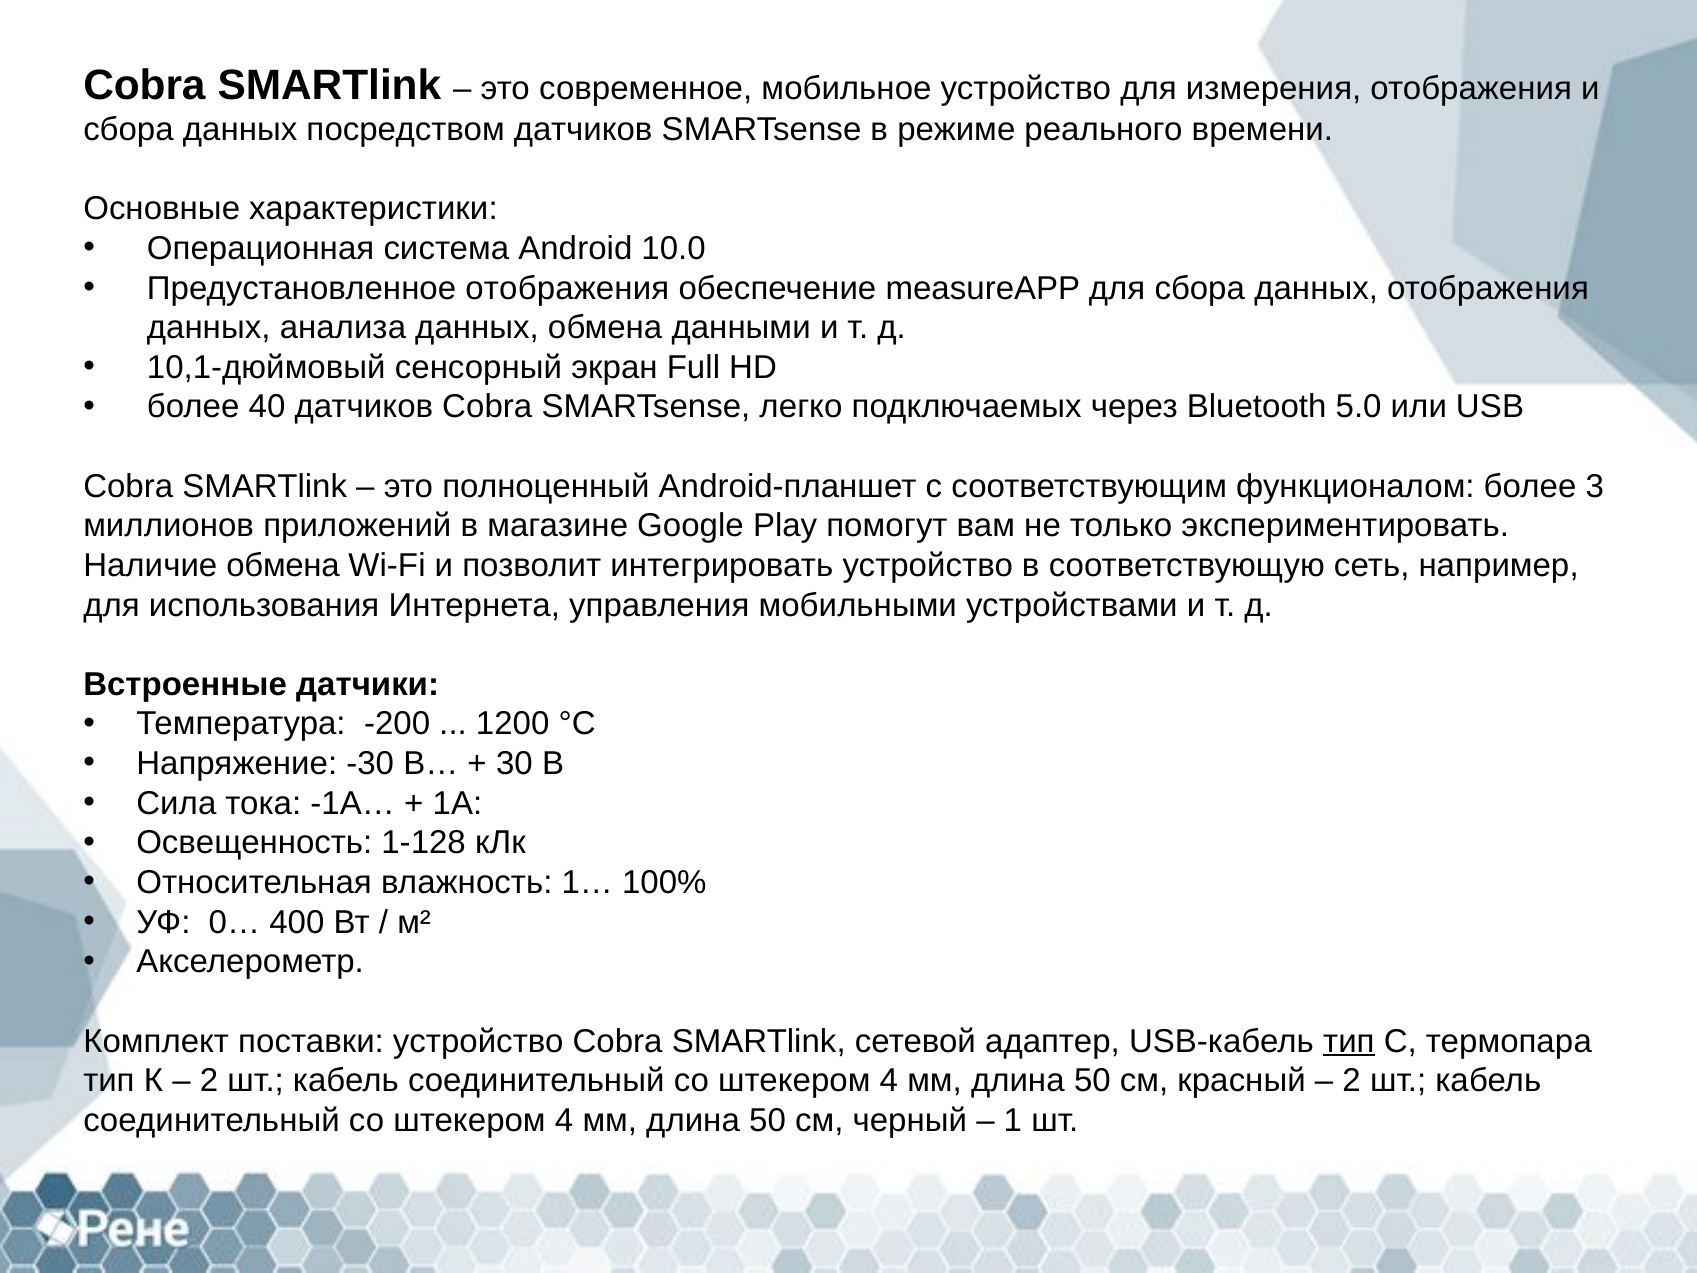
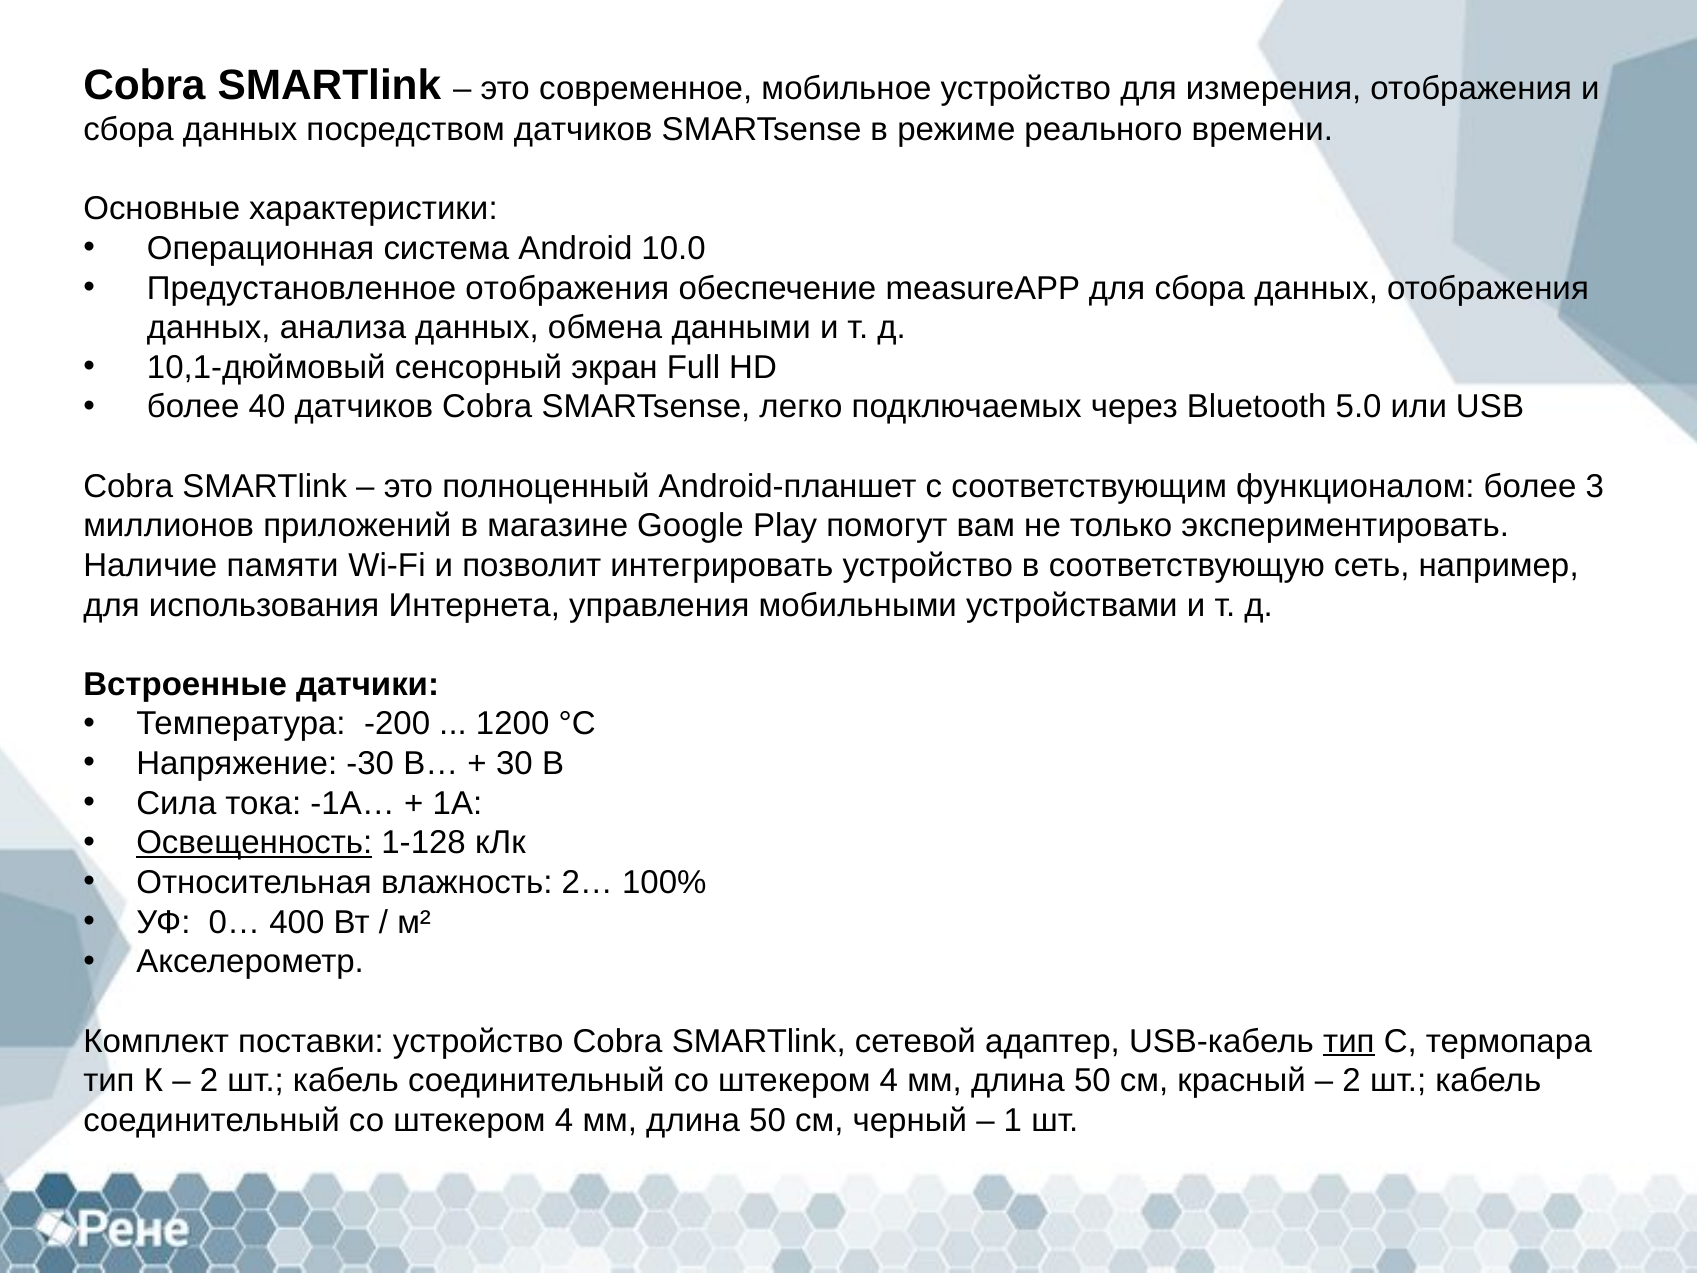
Наличие обмена: обмена -> памяти
Освещенность underline: none -> present
1…: 1… -> 2…
